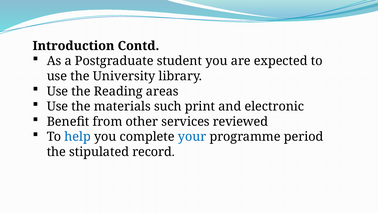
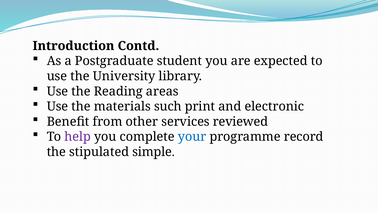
help colour: blue -> purple
period: period -> record
record: record -> simple
